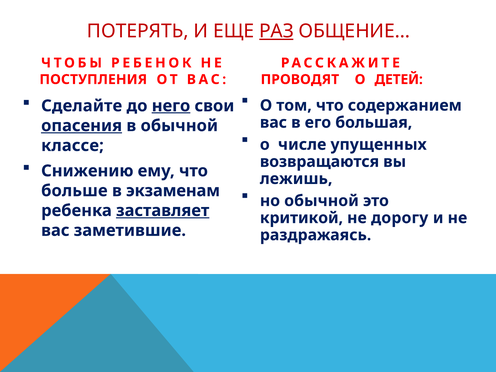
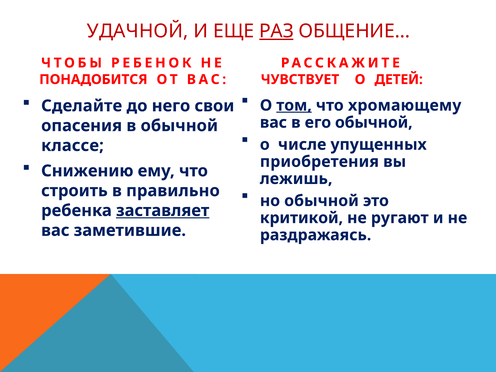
ПОТЕРЯТЬ: ПОТЕРЯТЬ -> УДАЧНОЙ
ПОСТУПЛЕНИЯ: ПОСТУПЛЕНИЯ -> ПОНАДОБИТСЯ
ПРОВОДЯТ: ПРОВОДЯТ -> ЧУВСТВУЕТ
том underline: none -> present
содержанием: содержанием -> хромающему
него underline: present -> none
его большая: большая -> обычной
опасения underline: present -> none
возвращаются: возвращаются -> приобретения
больше: больше -> строить
экзаменам: экзаменам -> правильно
дорогу: дорогу -> ругают
